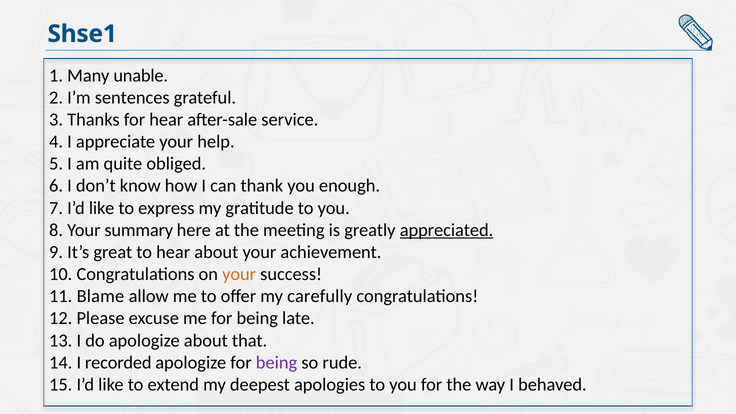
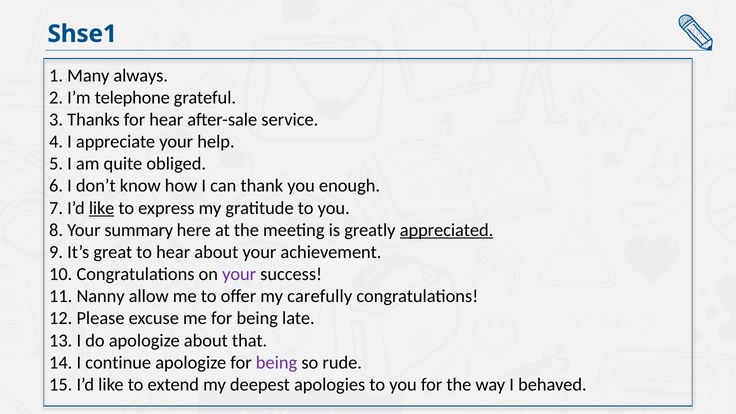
unable: unable -> always
sentences: sentences -> telephone
like at (102, 208) underline: none -> present
your at (239, 274) colour: orange -> purple
Blame: Blame -> Nanny
recorded: recorded -> continue
